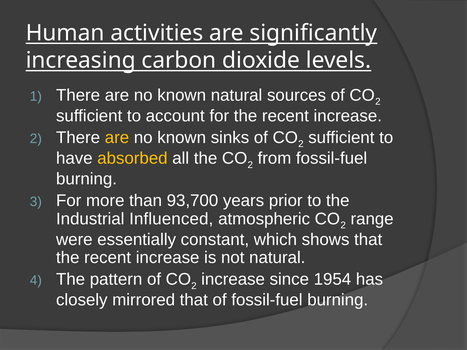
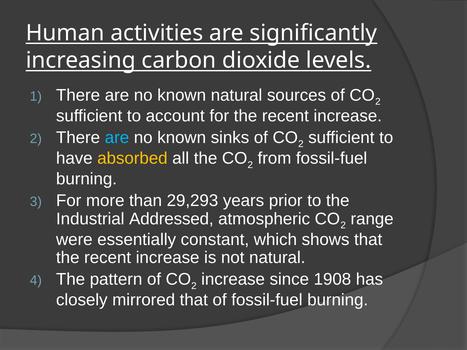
are at (117, 138) colour: yellow -> light blue
93,700: 93,700 -> 29,293
Influenced: Influenced -> Addressed
1954: 1954 -> 1908
